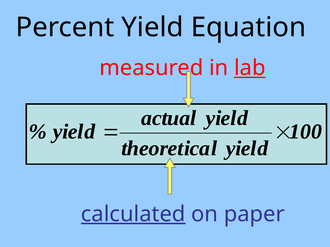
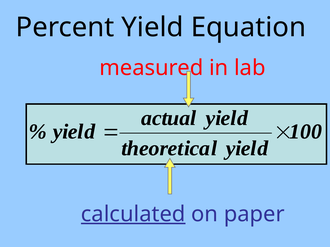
lab underline: present -> none
